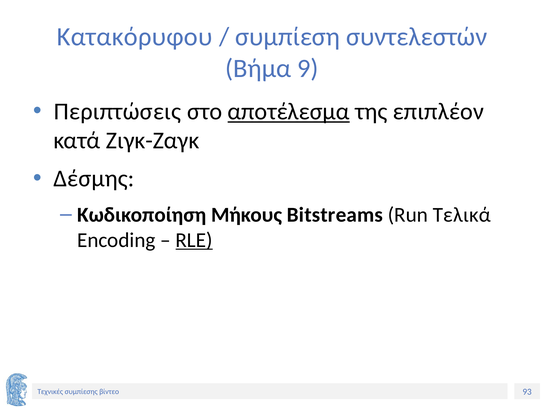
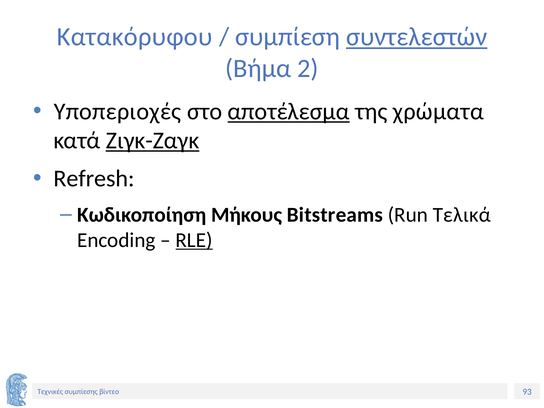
συντελεστών underline: none -> present
9: 9 -> 2
Περιπτώσεις: Περιπτώσεις -> Υποπεριοχές
επιπλέον: επιπλέον -> χρώματα
Ζιγκ-Ζαγκ underline: none -> present
Δέσμης: Δέσμης -> Refresh
